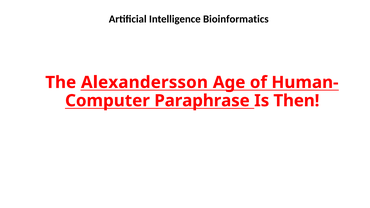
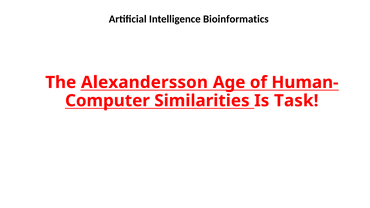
Paraphrase: Paraphrase -> Similarities
Then: Then -> Task
